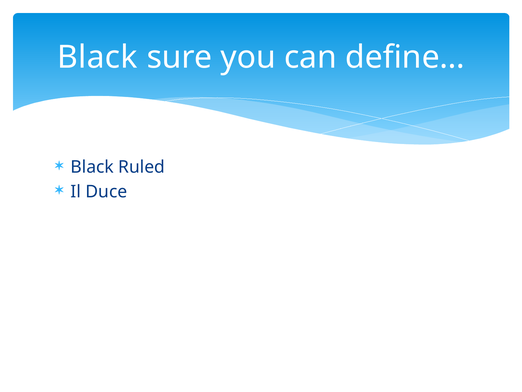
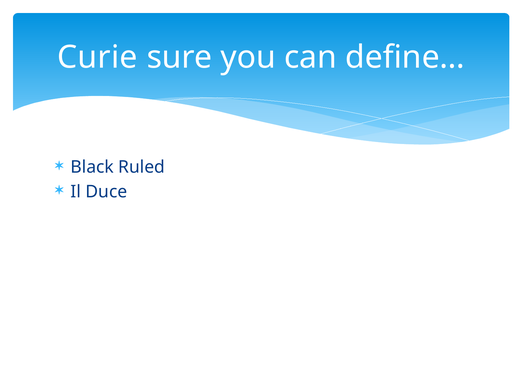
Black at (97, 57): Black -> Curie
